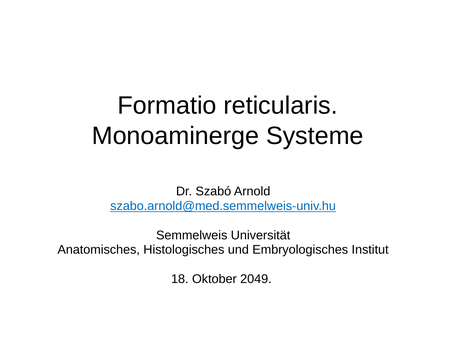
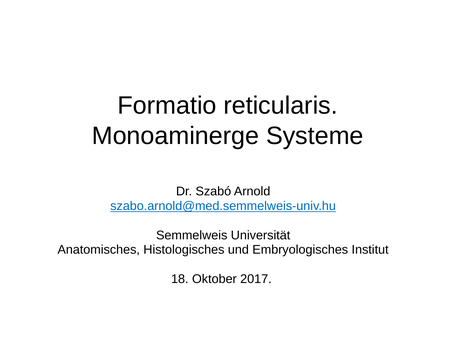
2049: 2049 -> 2017
